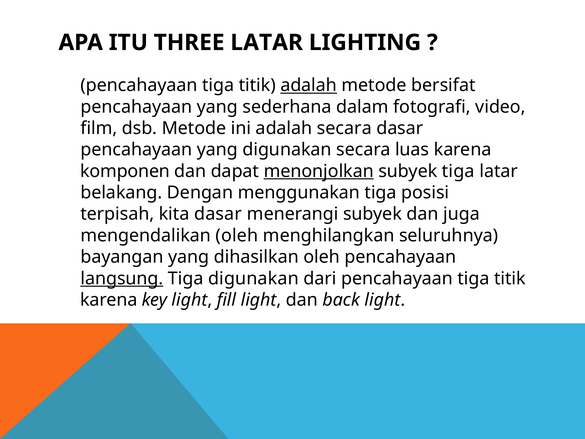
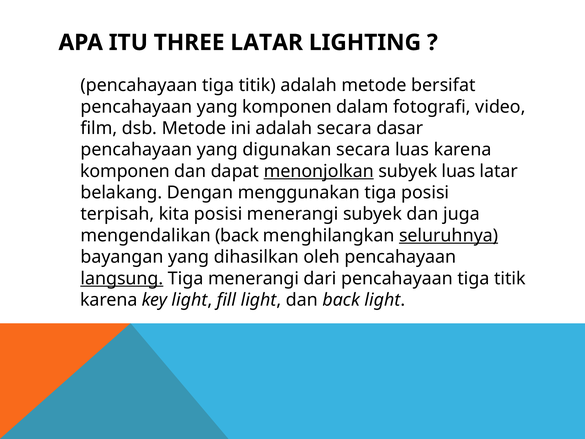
adalah at (309, 85) underline: present -> none
yang sederhana: sederhana -> komponen
subyek tiga: tiga -> luas
kita dasar: dasar -> posisi
mengendalikan oleh: oleh -> back
seluruhnya underline: none -> present
Tiga digunakan: digunakan -> menerangi
